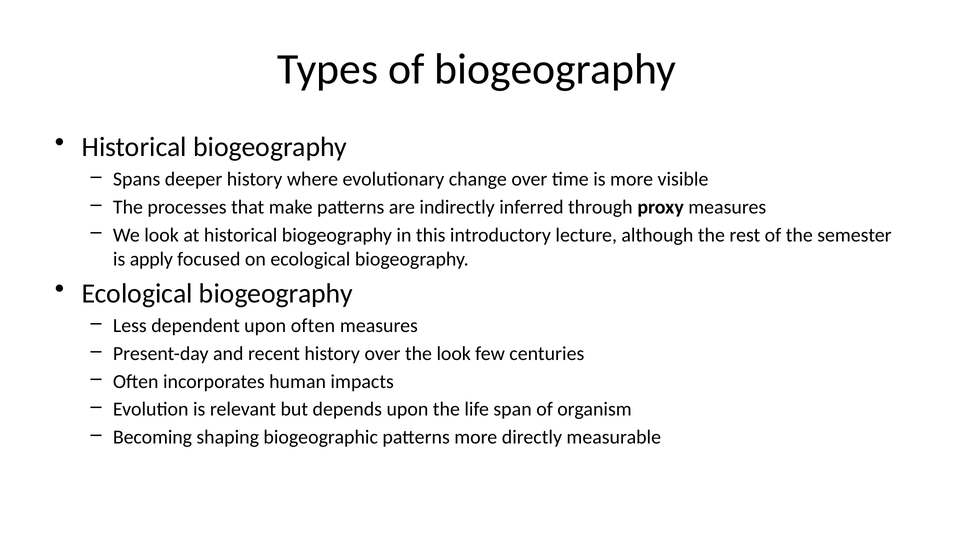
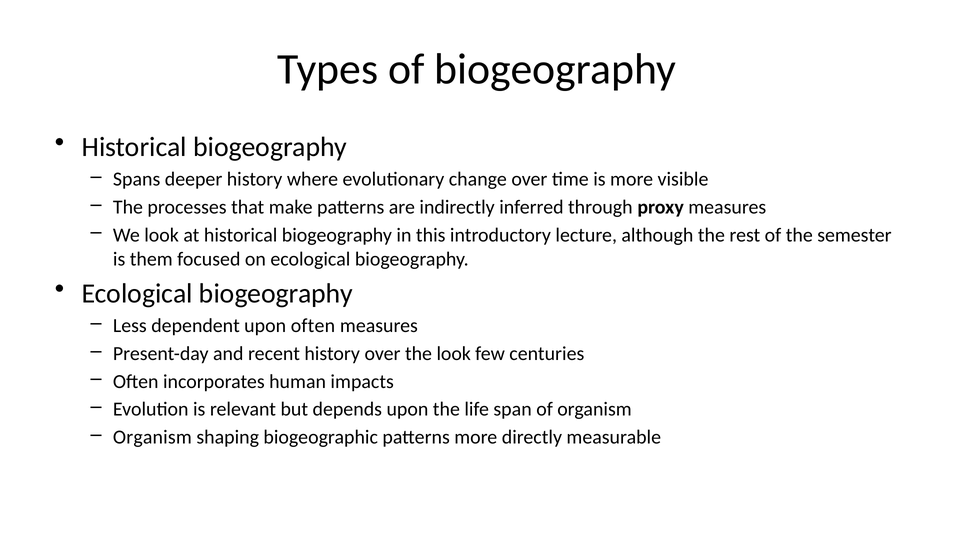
apply: apply -> them
Becoming at (153, 437): Becoming -> Organism
